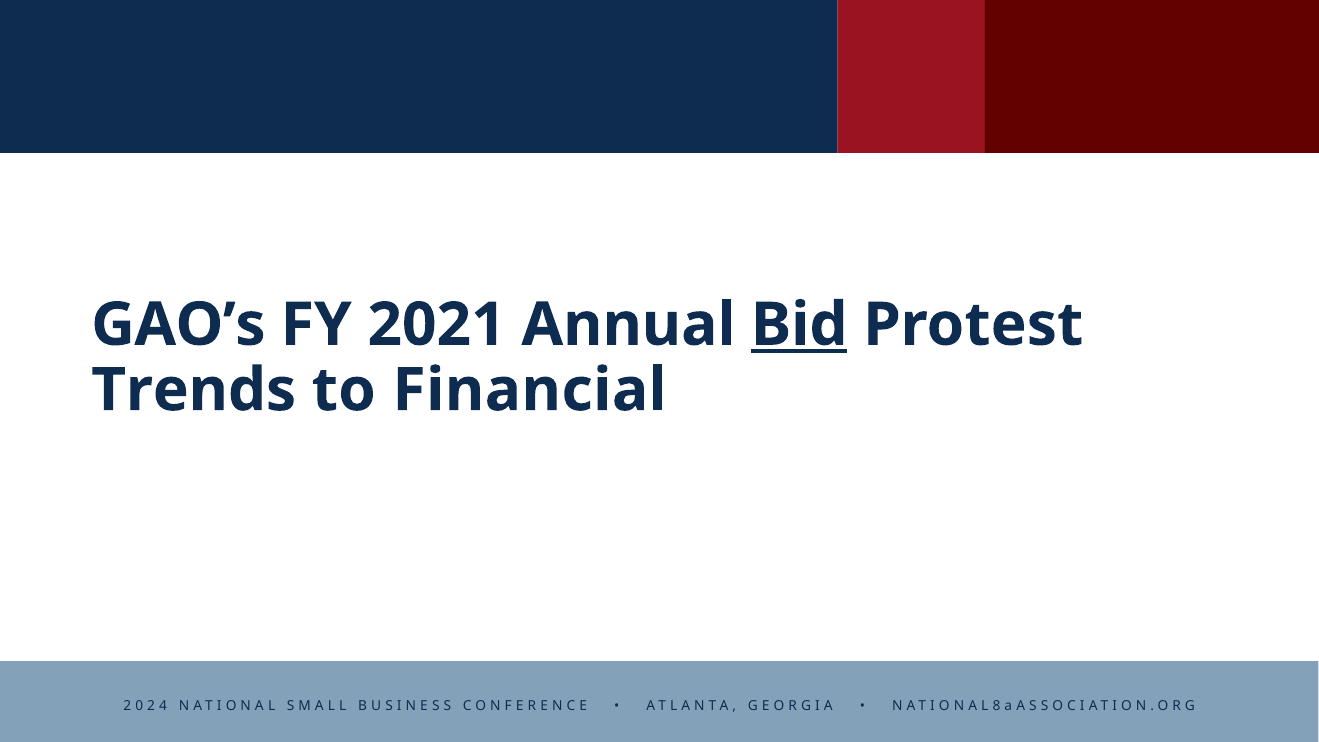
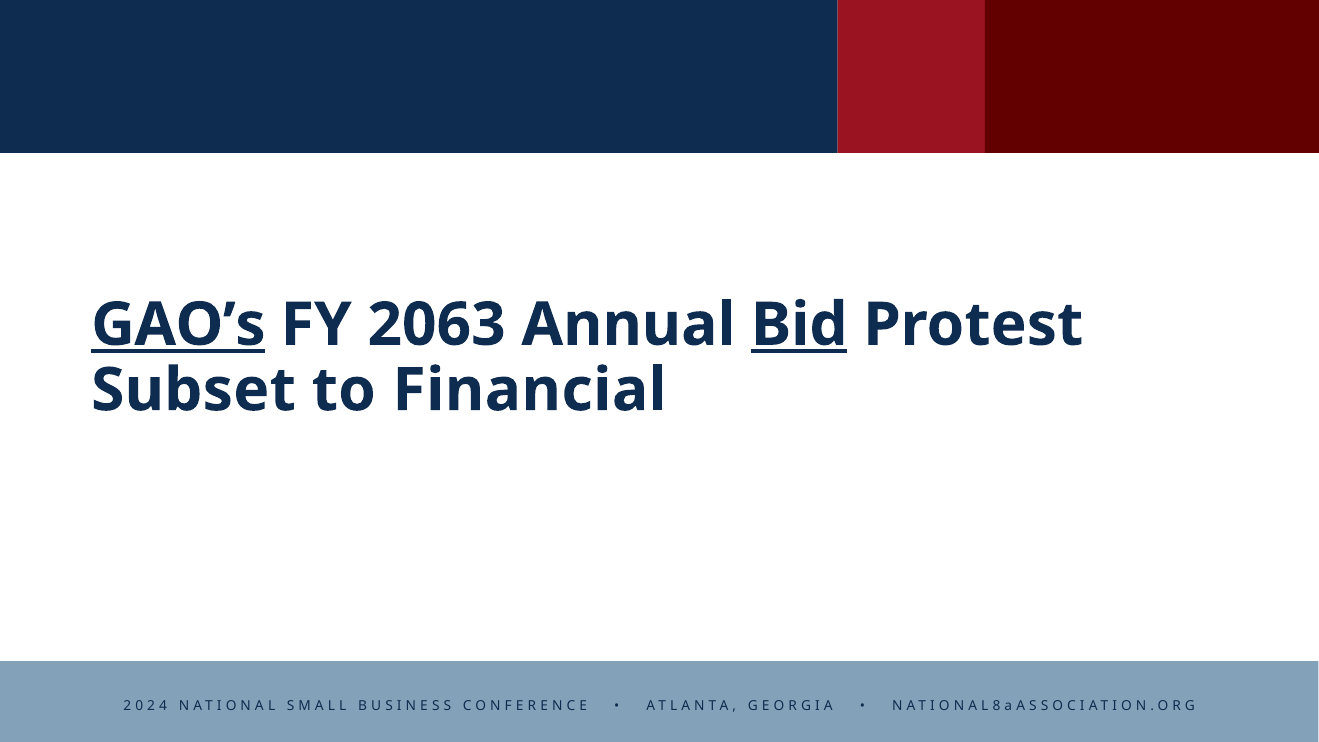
GAO’s underline: none -> present
2021: 2021 -> 2063
Trends: Trends -> Subset
